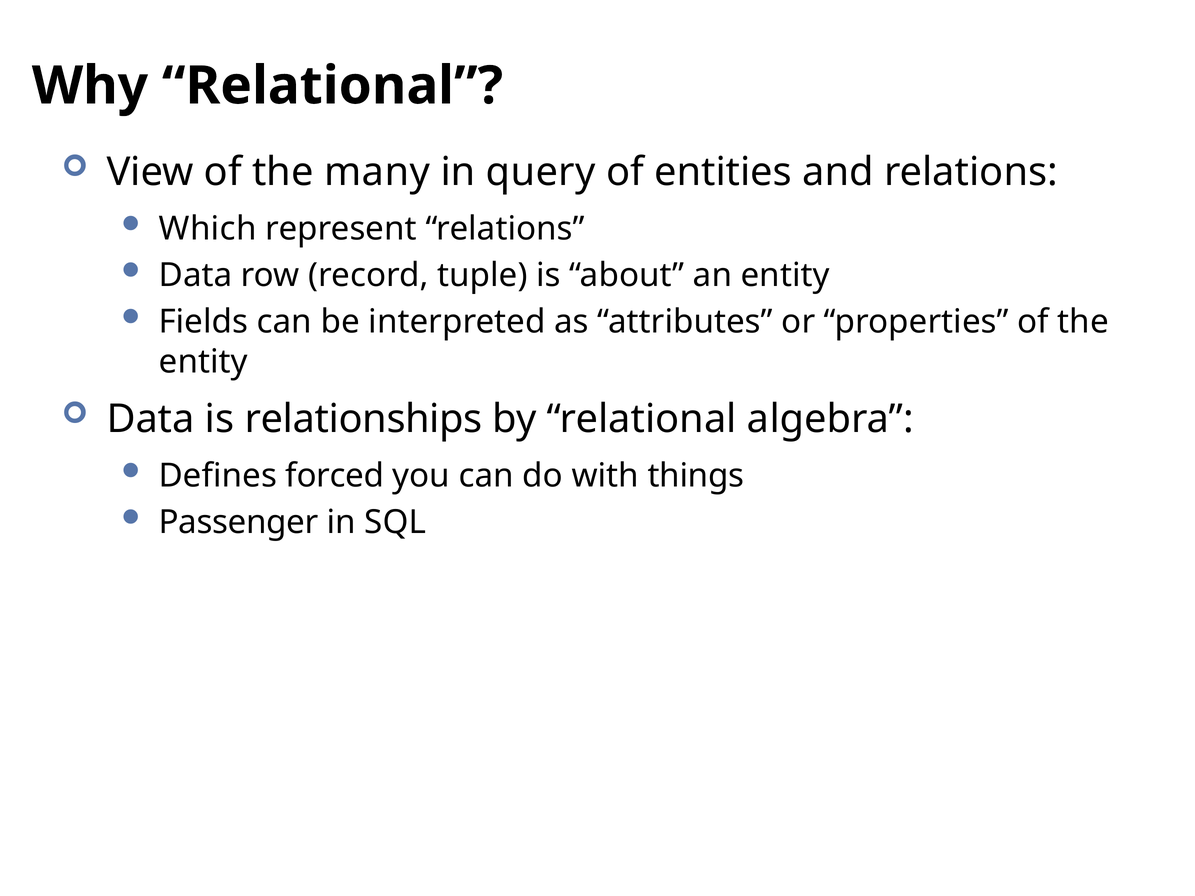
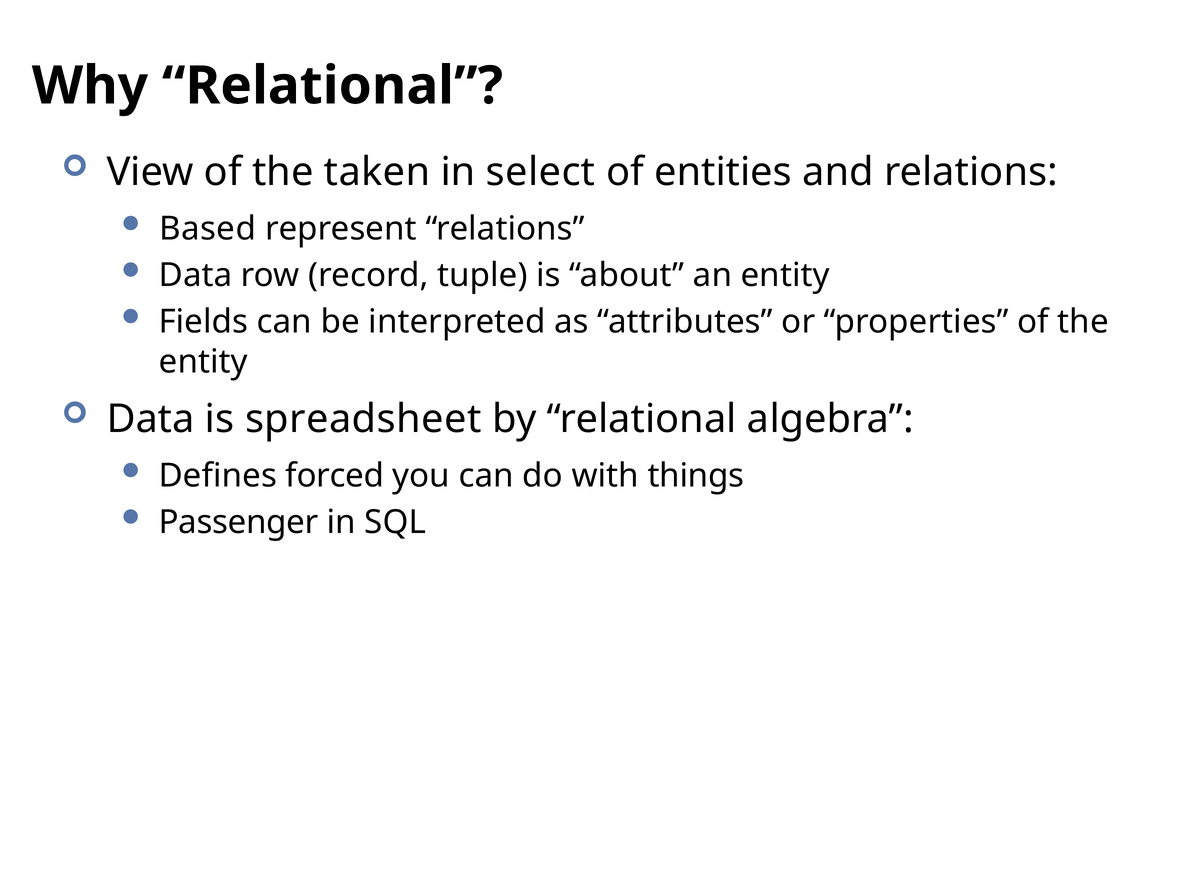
many: many -> taken
query: query -> select
Which: Which -> Based
relationships: relationships -> spreadsheet
